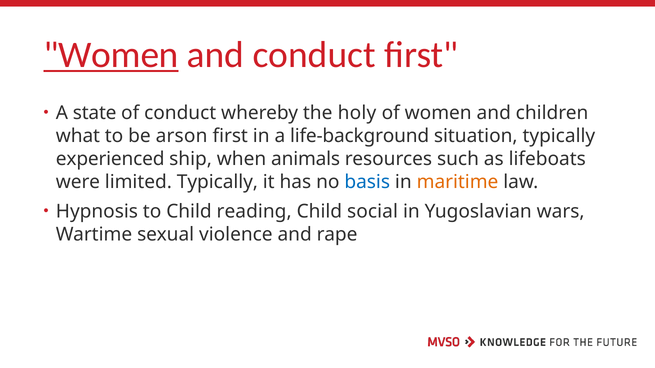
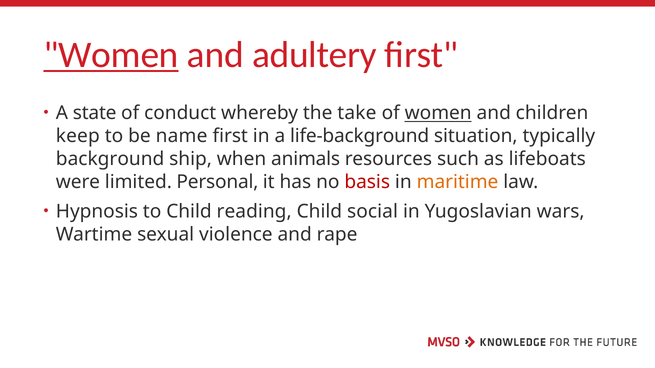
and conduct: conduct -> adultery
holy: holy -> take
women at (438, 113) underline: none -> present
what: what -> keep
arson: arson -> name
experienced: experienced -> background
limited Typically: Typically -> Personal
basis colour: blue -> red
